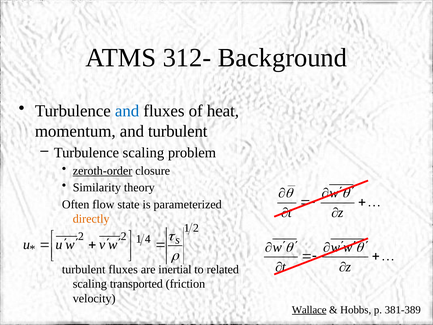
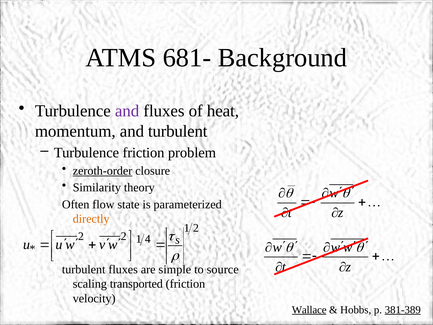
312-: 312- -> 681-
and at (127, 111) colour: blue -> purple
Turbulence scaling: scaling -> friction
inertial: inertial -> simple
related: related -> source
381-389 underline: none -> present
